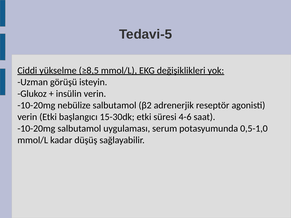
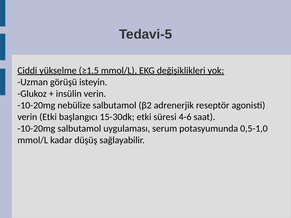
≥8,5: ≥8,5 -> ≥1,5
